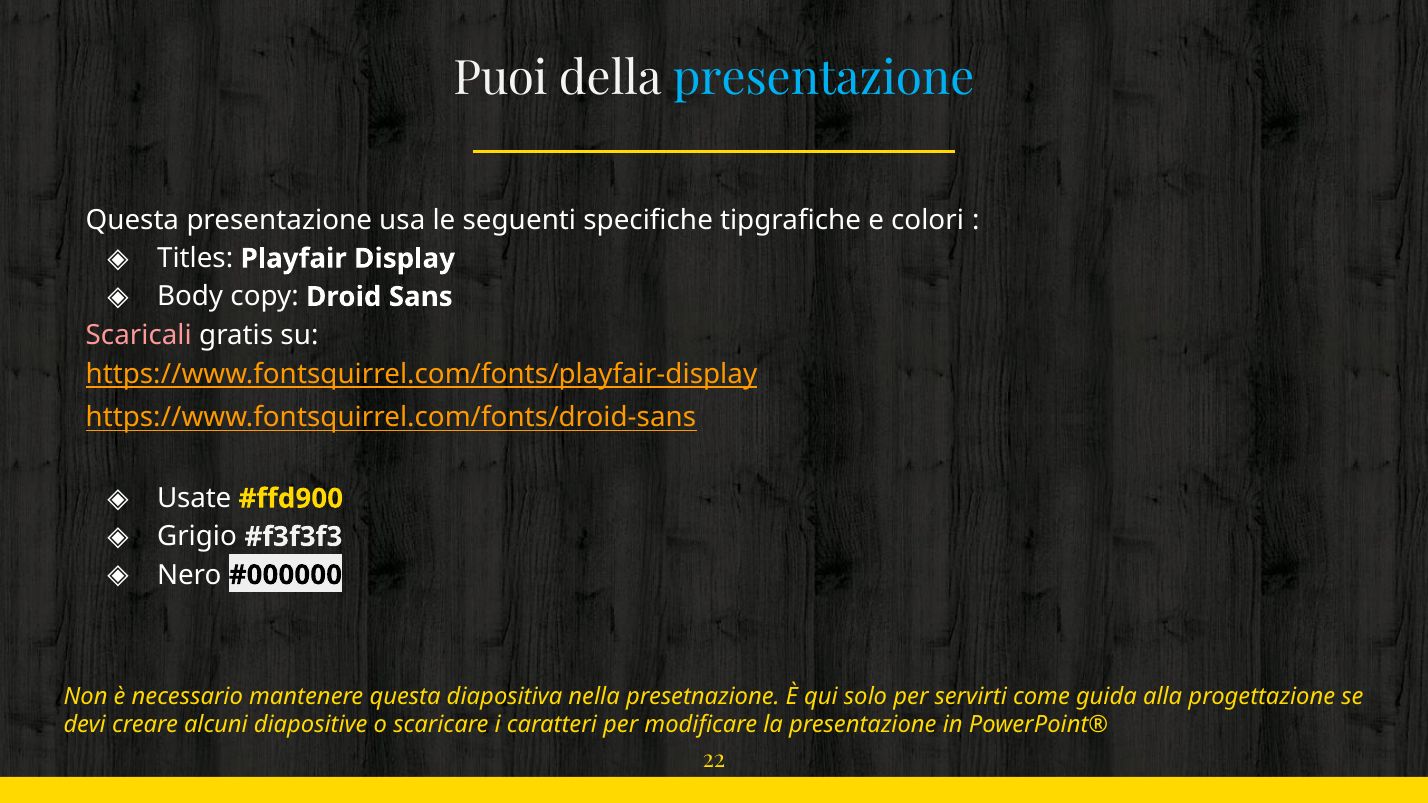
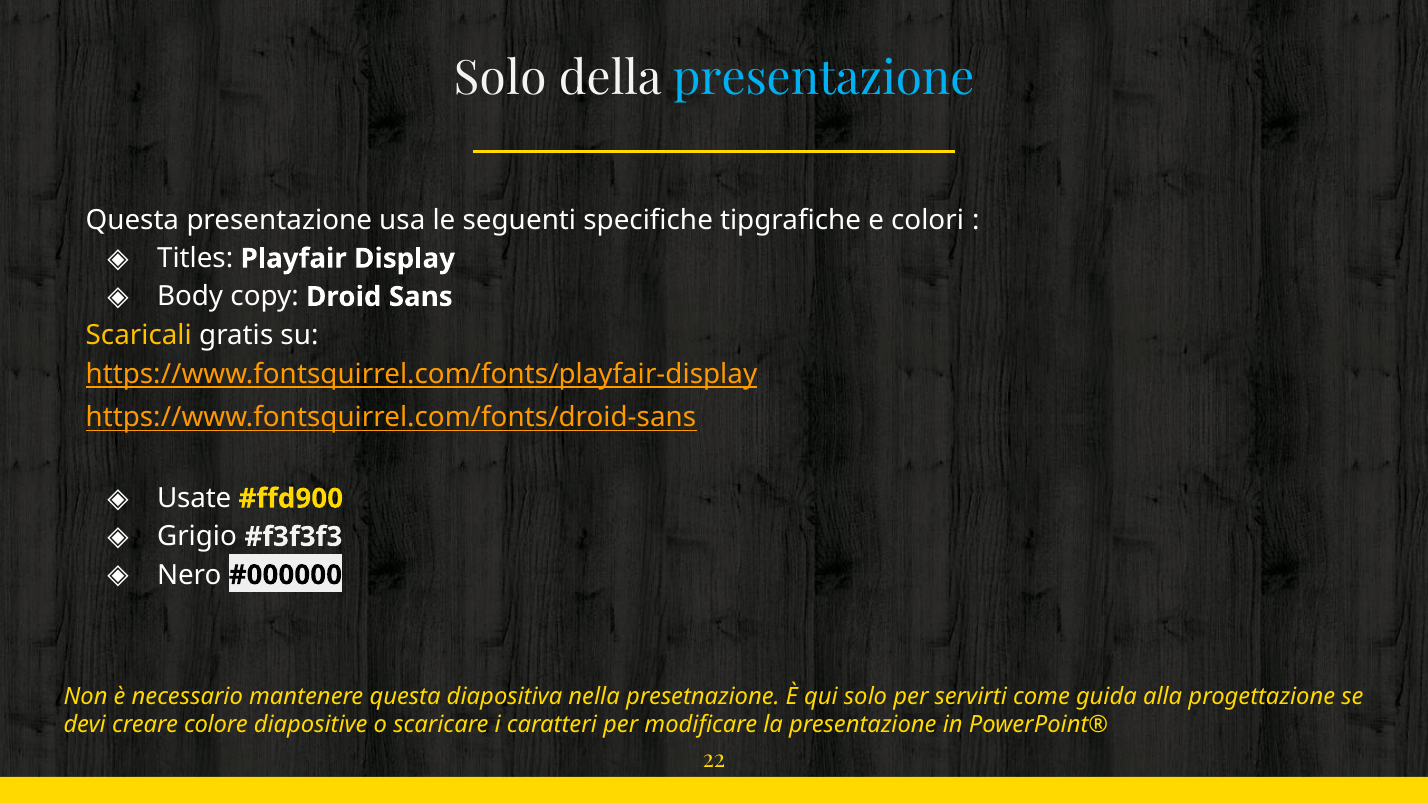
Puoi at (500, 79): Puoi -> Solo
Scaricali colour: pink -> yellow
alcuni: alcuni -> colore
